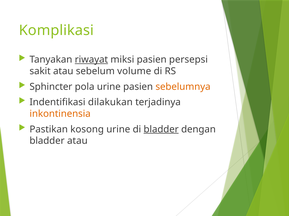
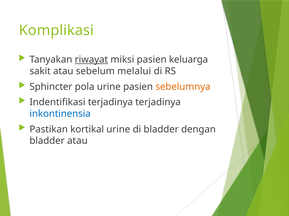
persepsi: persepsi -> keluarga
volume: volume -> melalui
Indentifikasi dilakukan: dilakukan -> terjadinya
inkontinensia colour: orange -> blue
kosong: kosong -> kortikal
bladder at (161, 130) underline: present -> none
